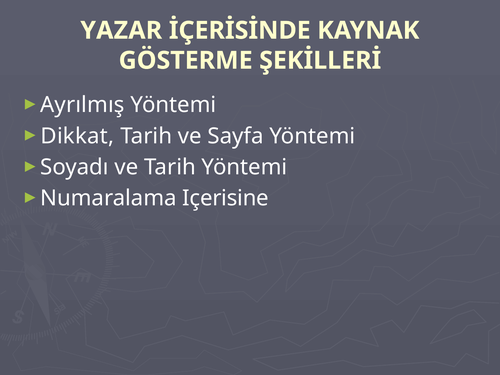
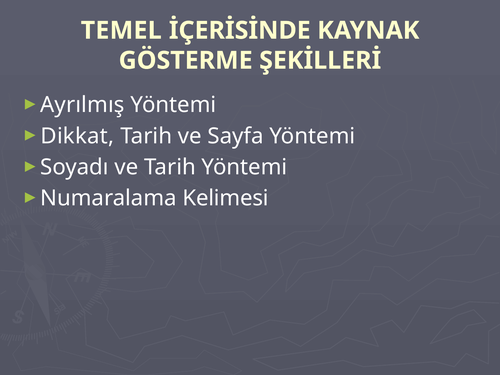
YAZAR: YAZAR -> TEMEL
Içerisine: Içerisine -> Kelimesi
